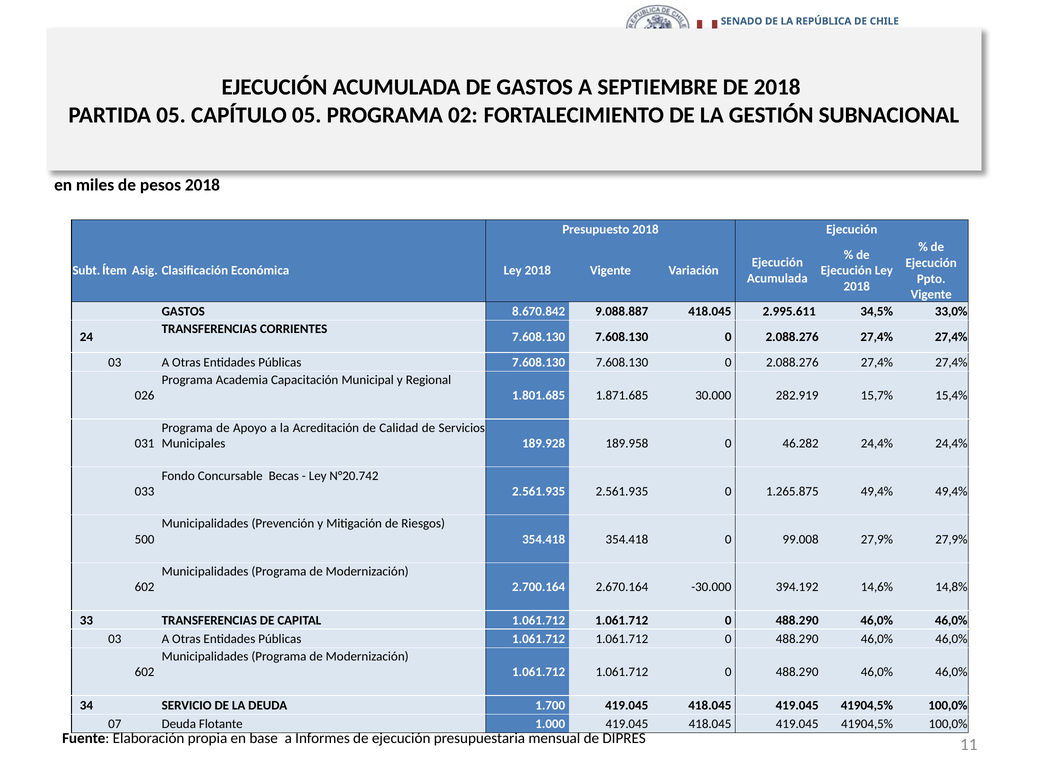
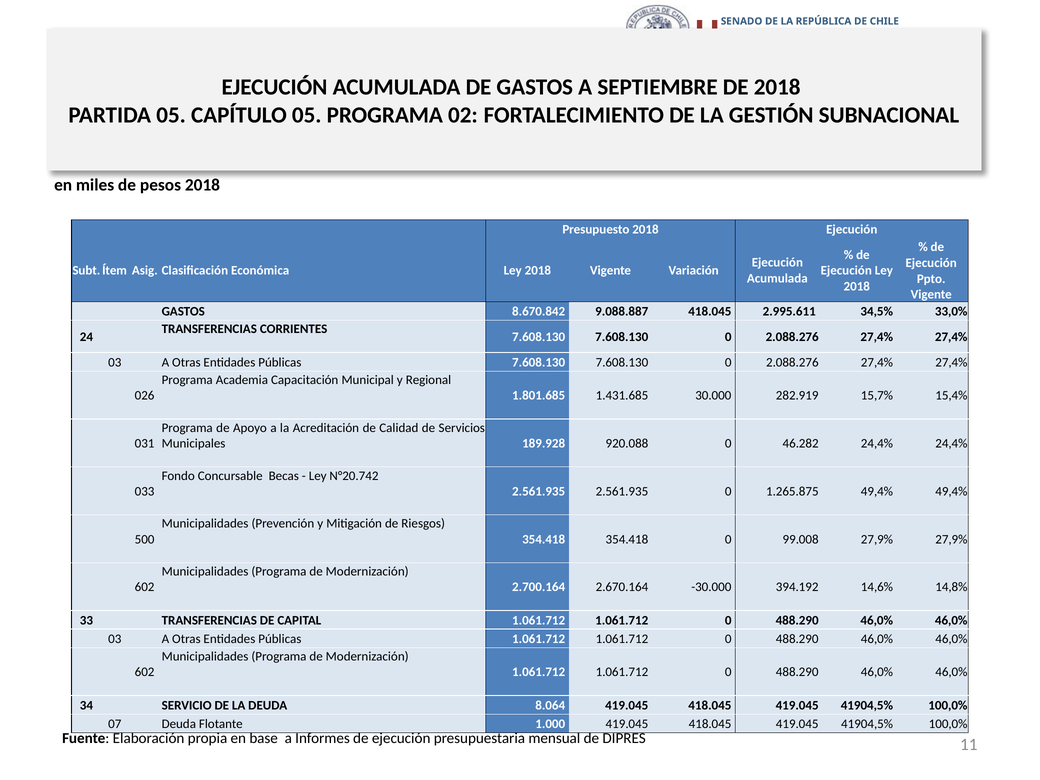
1.871.685: 1.871.685 -> 1.431.685
189.958: 189.958 -> 920.088
1.700: 1.700 -> 8.064
